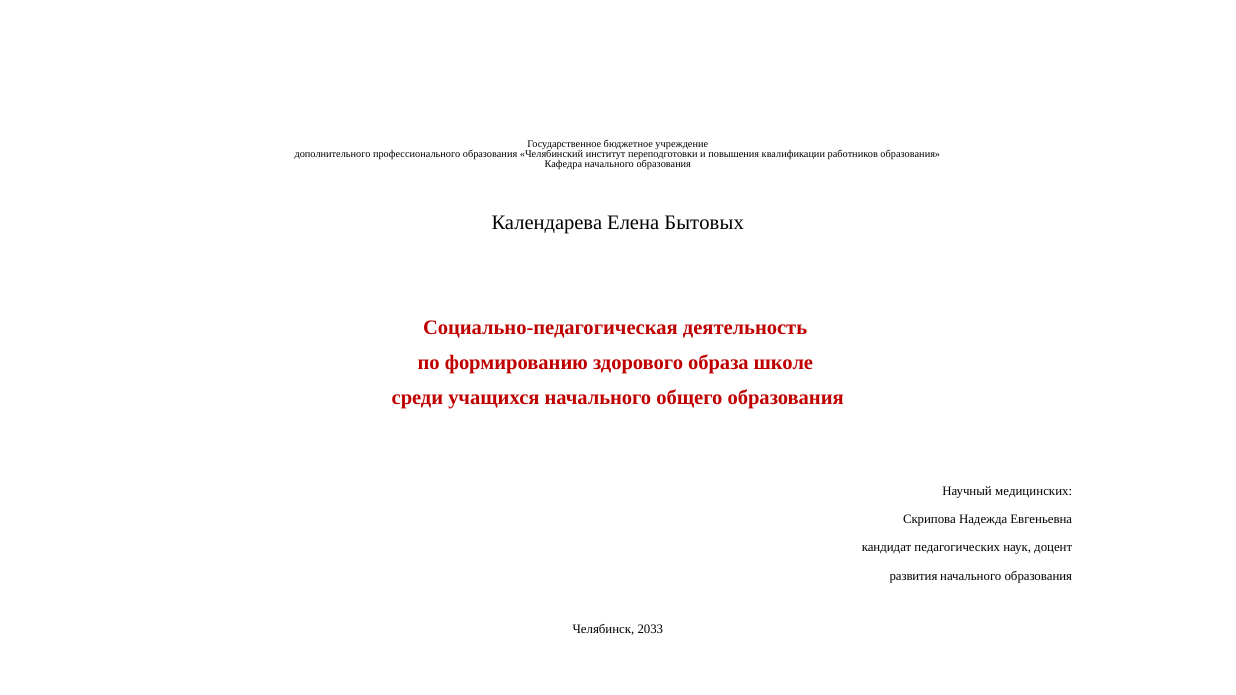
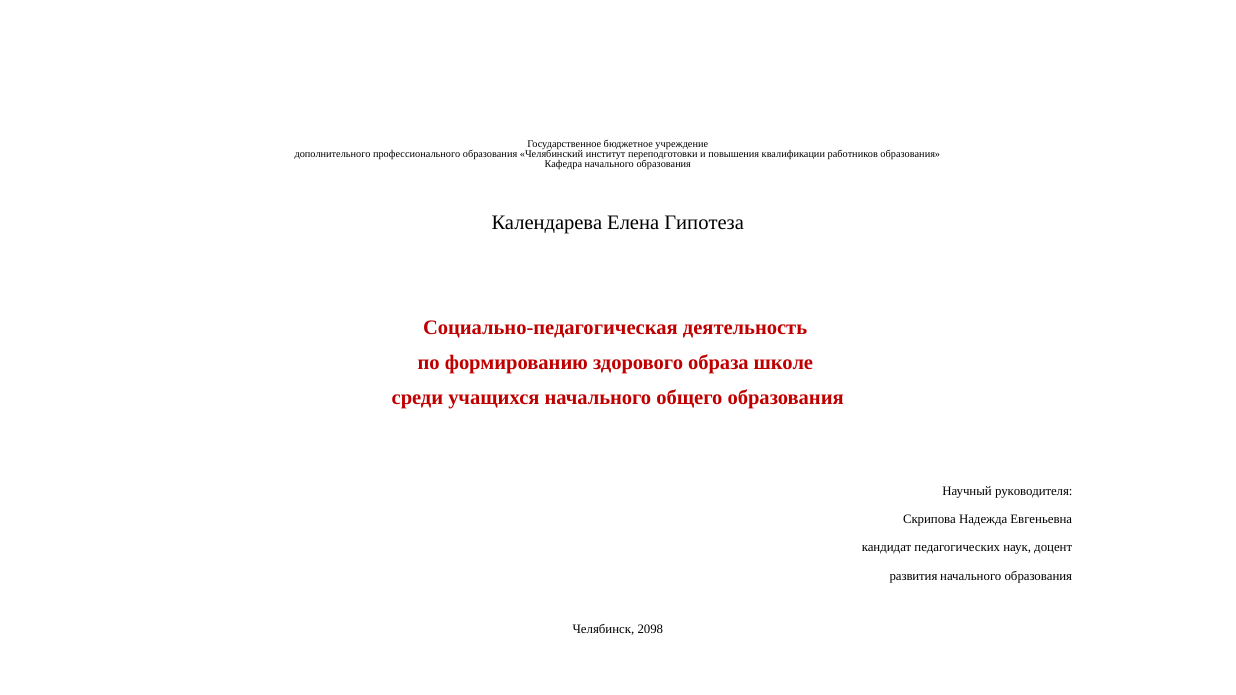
Бытовых: Бытовых -> Гипотеза
медицинских: медицинских -> руководителя
2033: 2033 -> 2098
